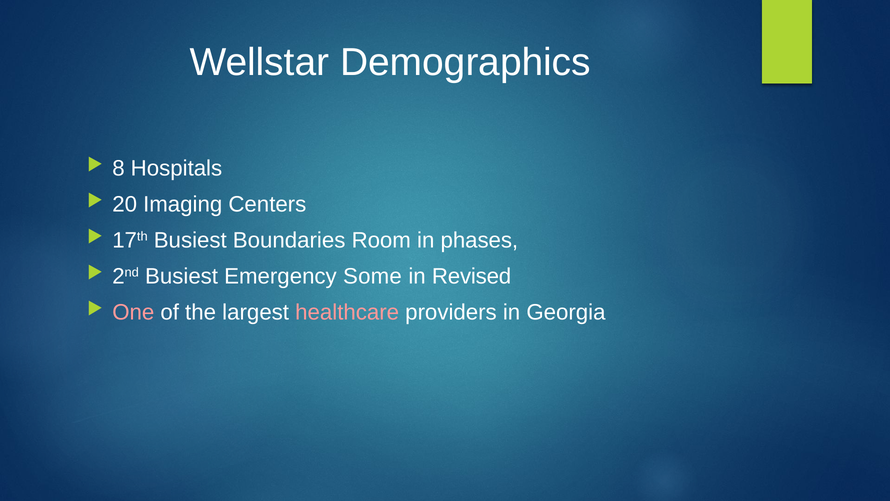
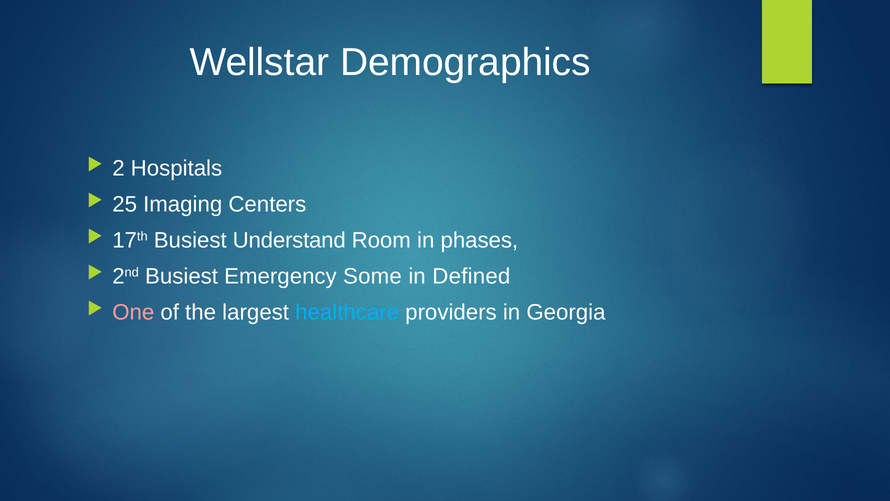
8: 8 -> 2
20: 20 -> 25
Boundaries: Boundaries -> Understand
Revised: Revised -> Defined
healthcare colour: pink -> light blue
